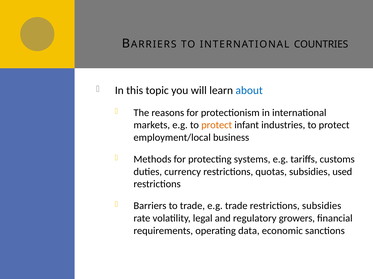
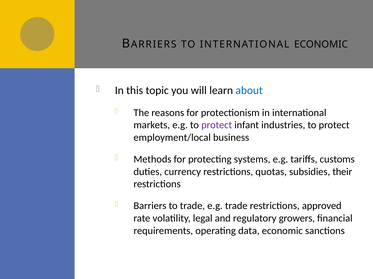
INTERNATIONAL COUNTRIES: COUNTRIES -> ECONOMIC
protect at (217, 125) colour: orange -> purple
used: used -> their
restrictions subsidies: subsidies -> approved
